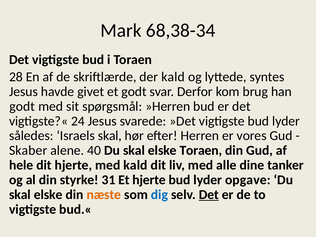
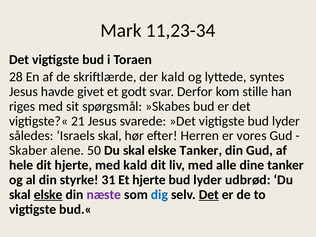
68,38-34: 68,38-34 -> 11,23-34
brug: brug -> stille
godt at (22, 106): godt -> riges
»Herren: »Herren -> »Skabes
24: 24 -> 21
40: 40 -> 50
elske Toraen: Toraen -> Tanker
opgave: opgave -> udbrød
elske at (48, 195) underline: none -> present
næste colour: orange -> purple
